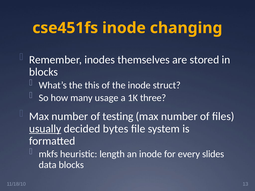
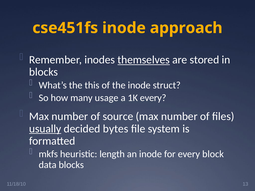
changing: changing -> approach
themselves underline: none -> present
1K three: three -> every
testing: testing -> source
slides: slides -> block
